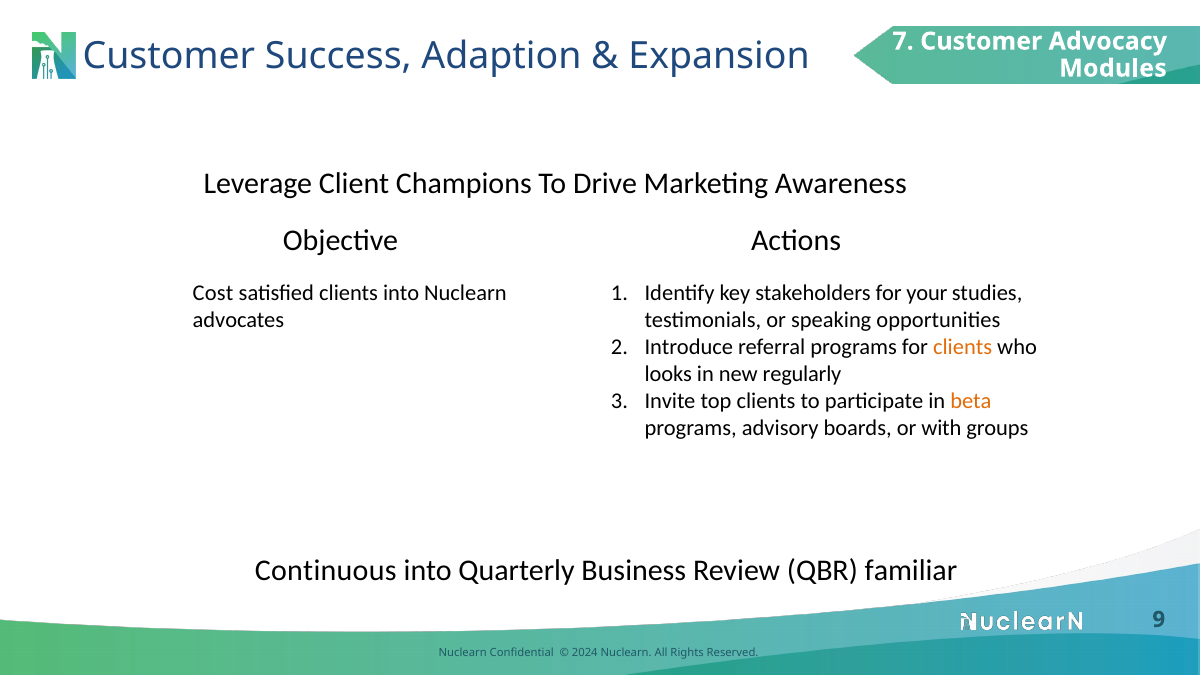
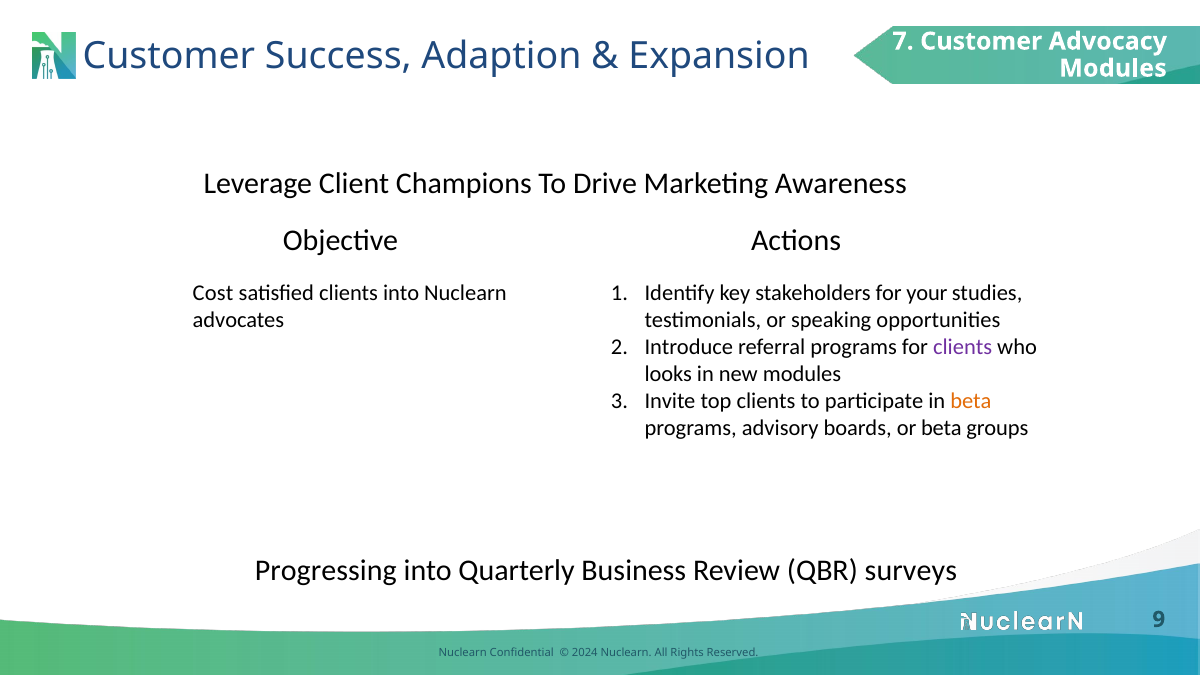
clients at (963, 347) colour: orange -> purple
new regularly: regularly -> modules
or with: with -> beta
Continuous: Continuous -> Progressing
familiar: familiar -> surveys
